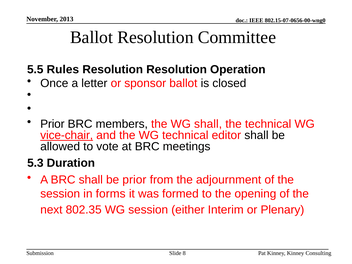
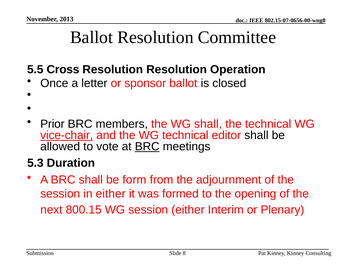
Rules: Rules -> Cross
BRC at (147, 147) underline: none -> present
be prior: prior -> form
in forms: forms -> either
802.35: 802.35 -> 800.15
